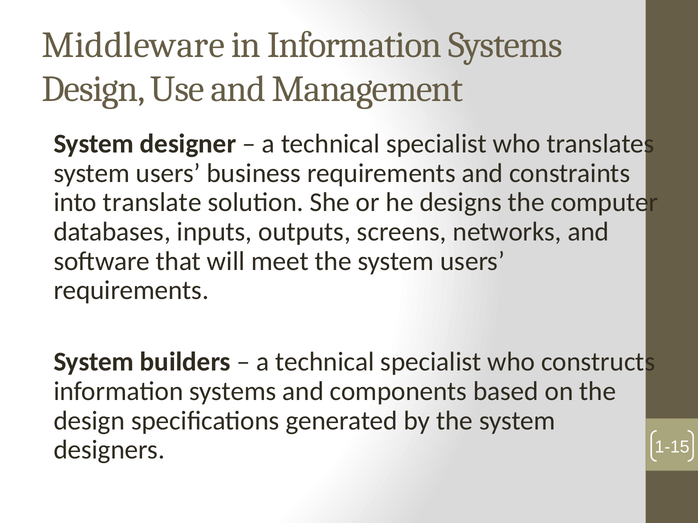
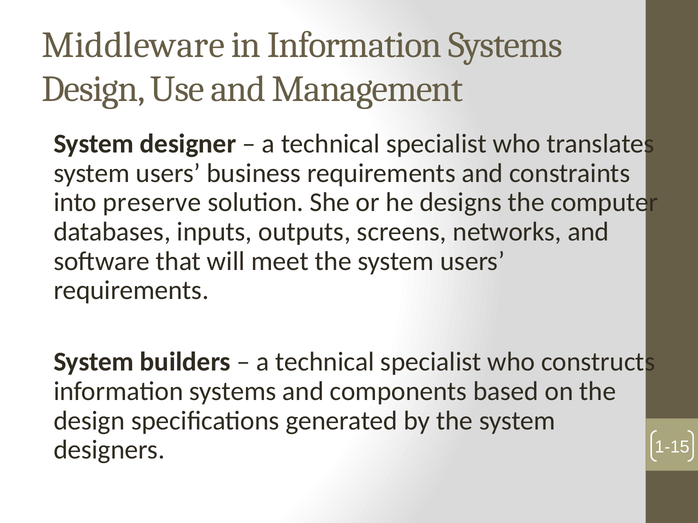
translate: translate -> preserve
